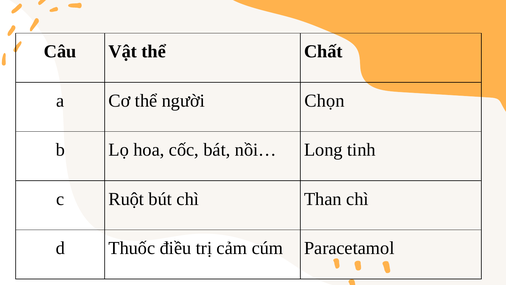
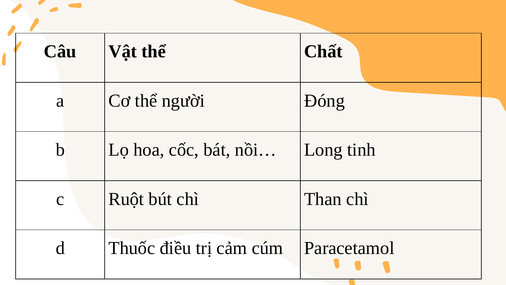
Chọn: Chọn -> Đóng
